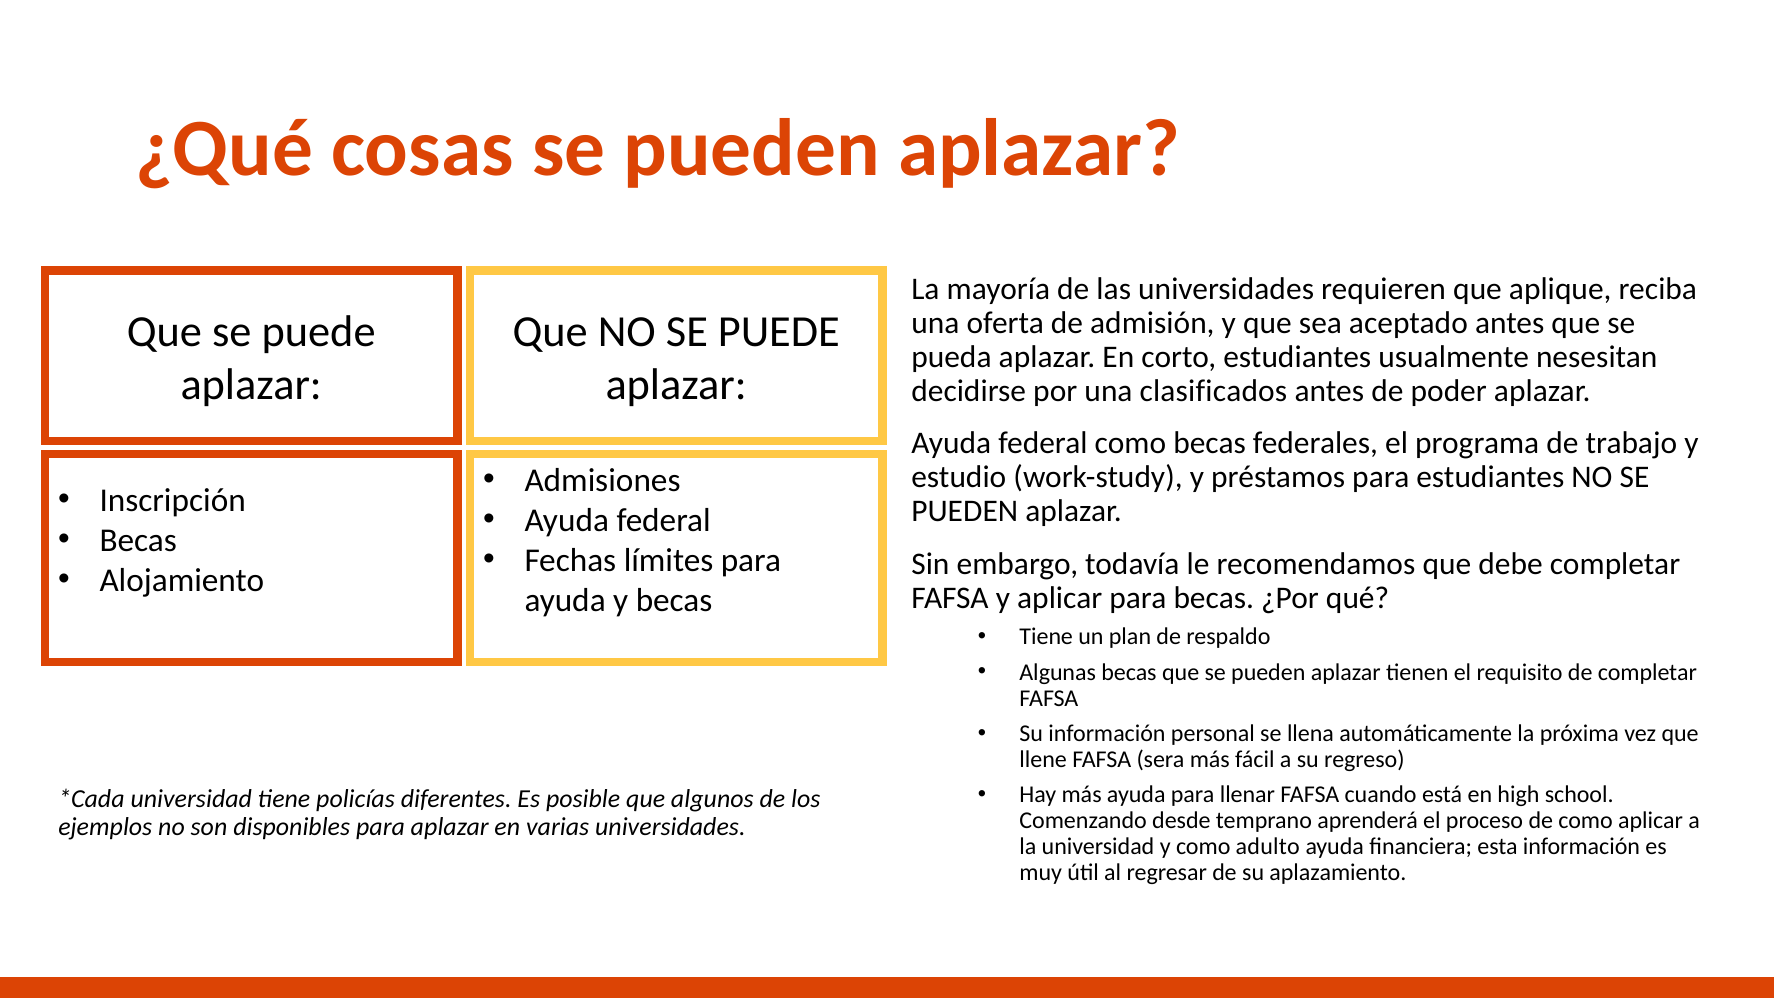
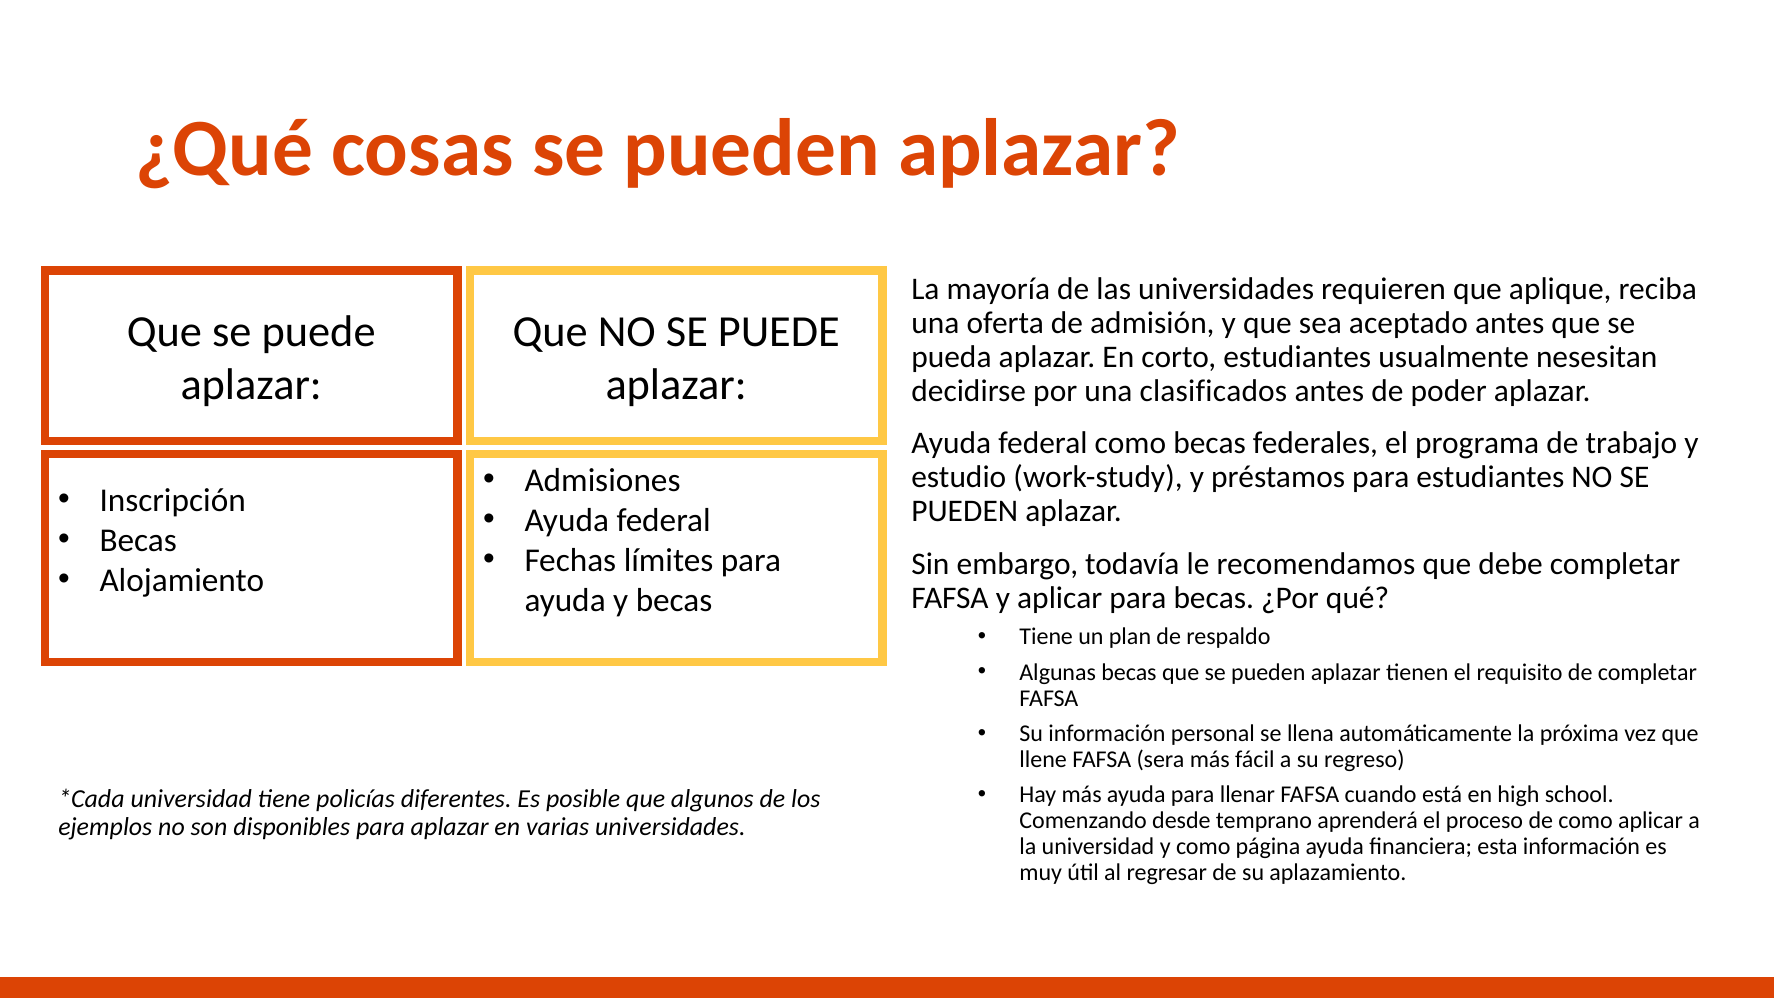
adulto: adulto -> página
